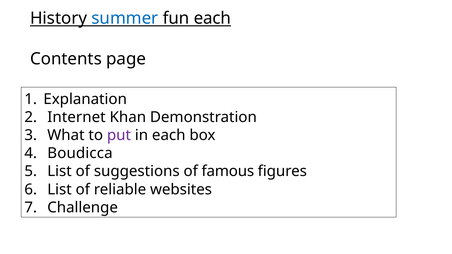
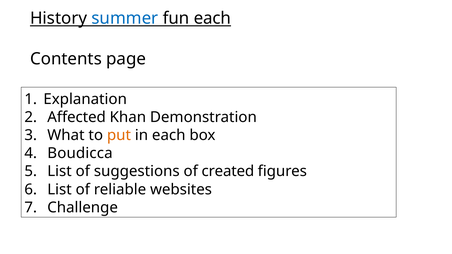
Internet: Internet -> Affected
put colour: purple -> orange
famous: famous -> created
